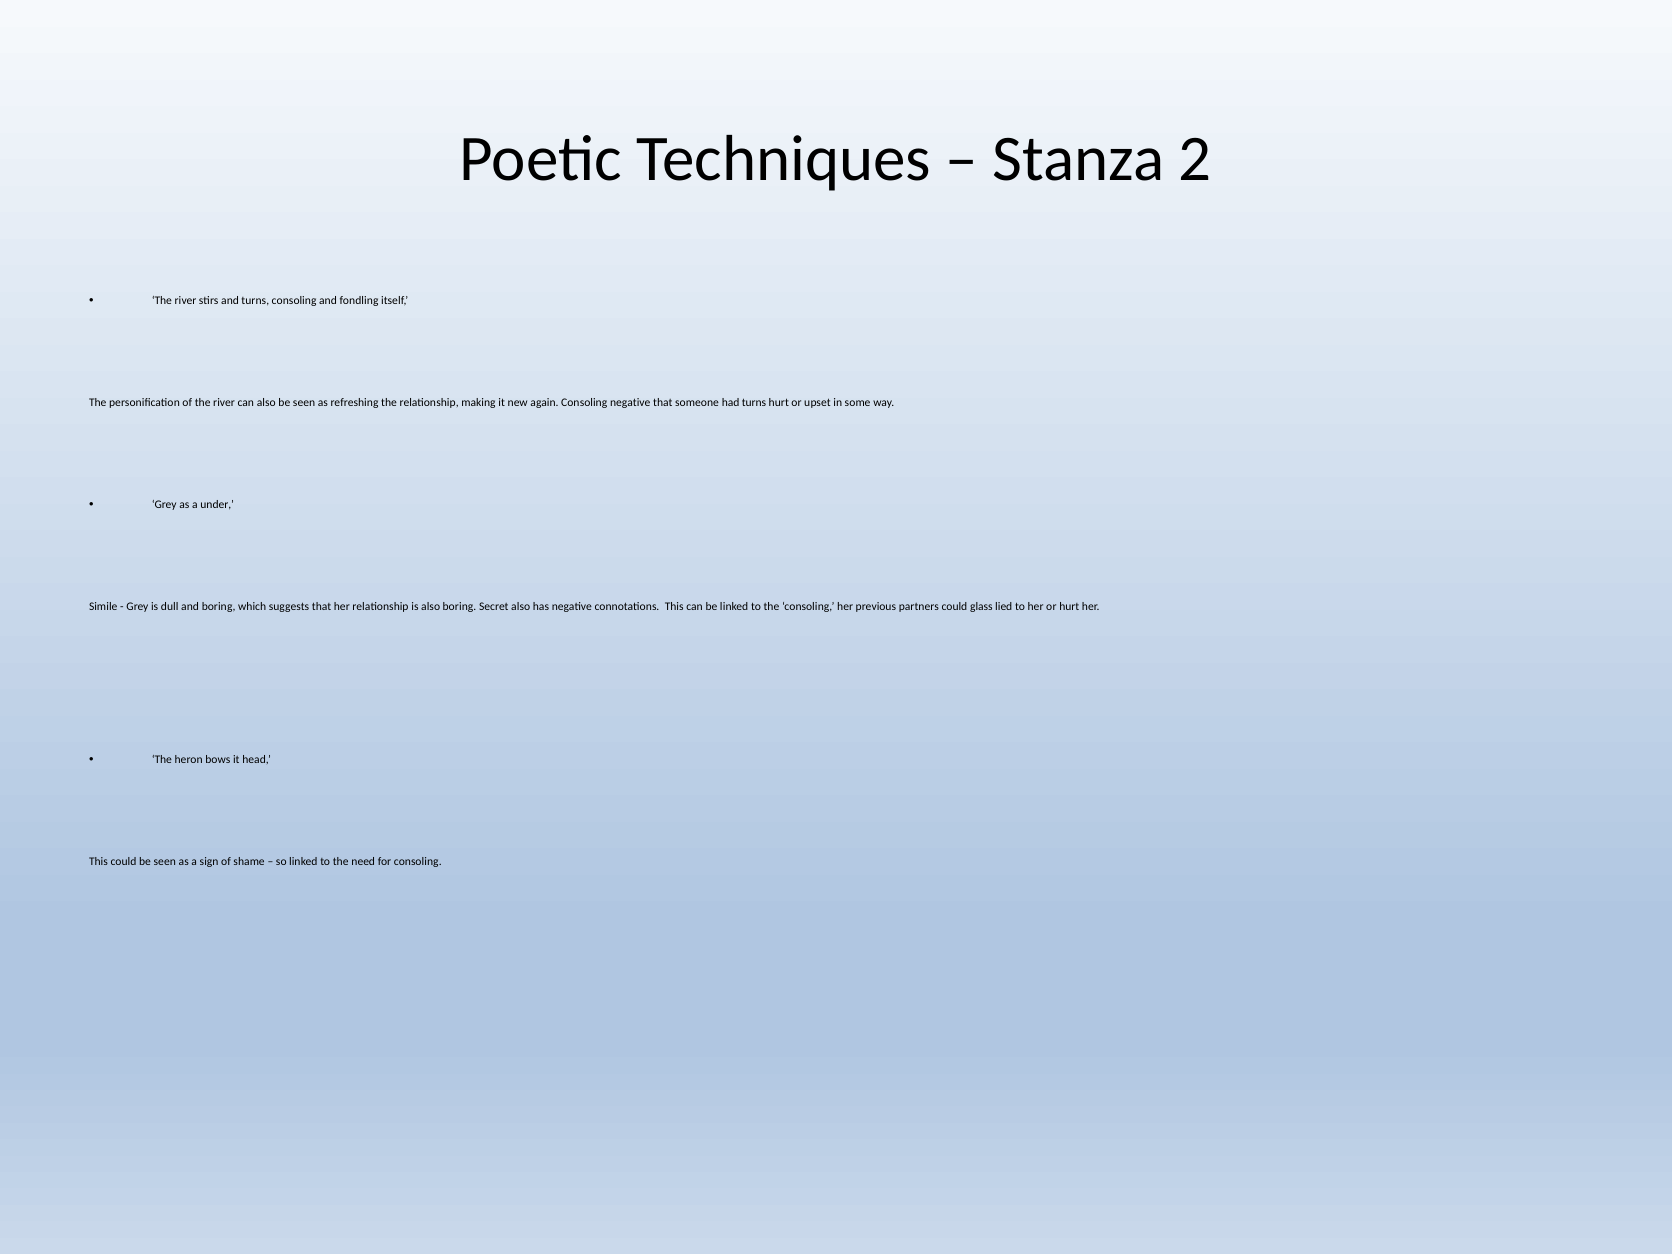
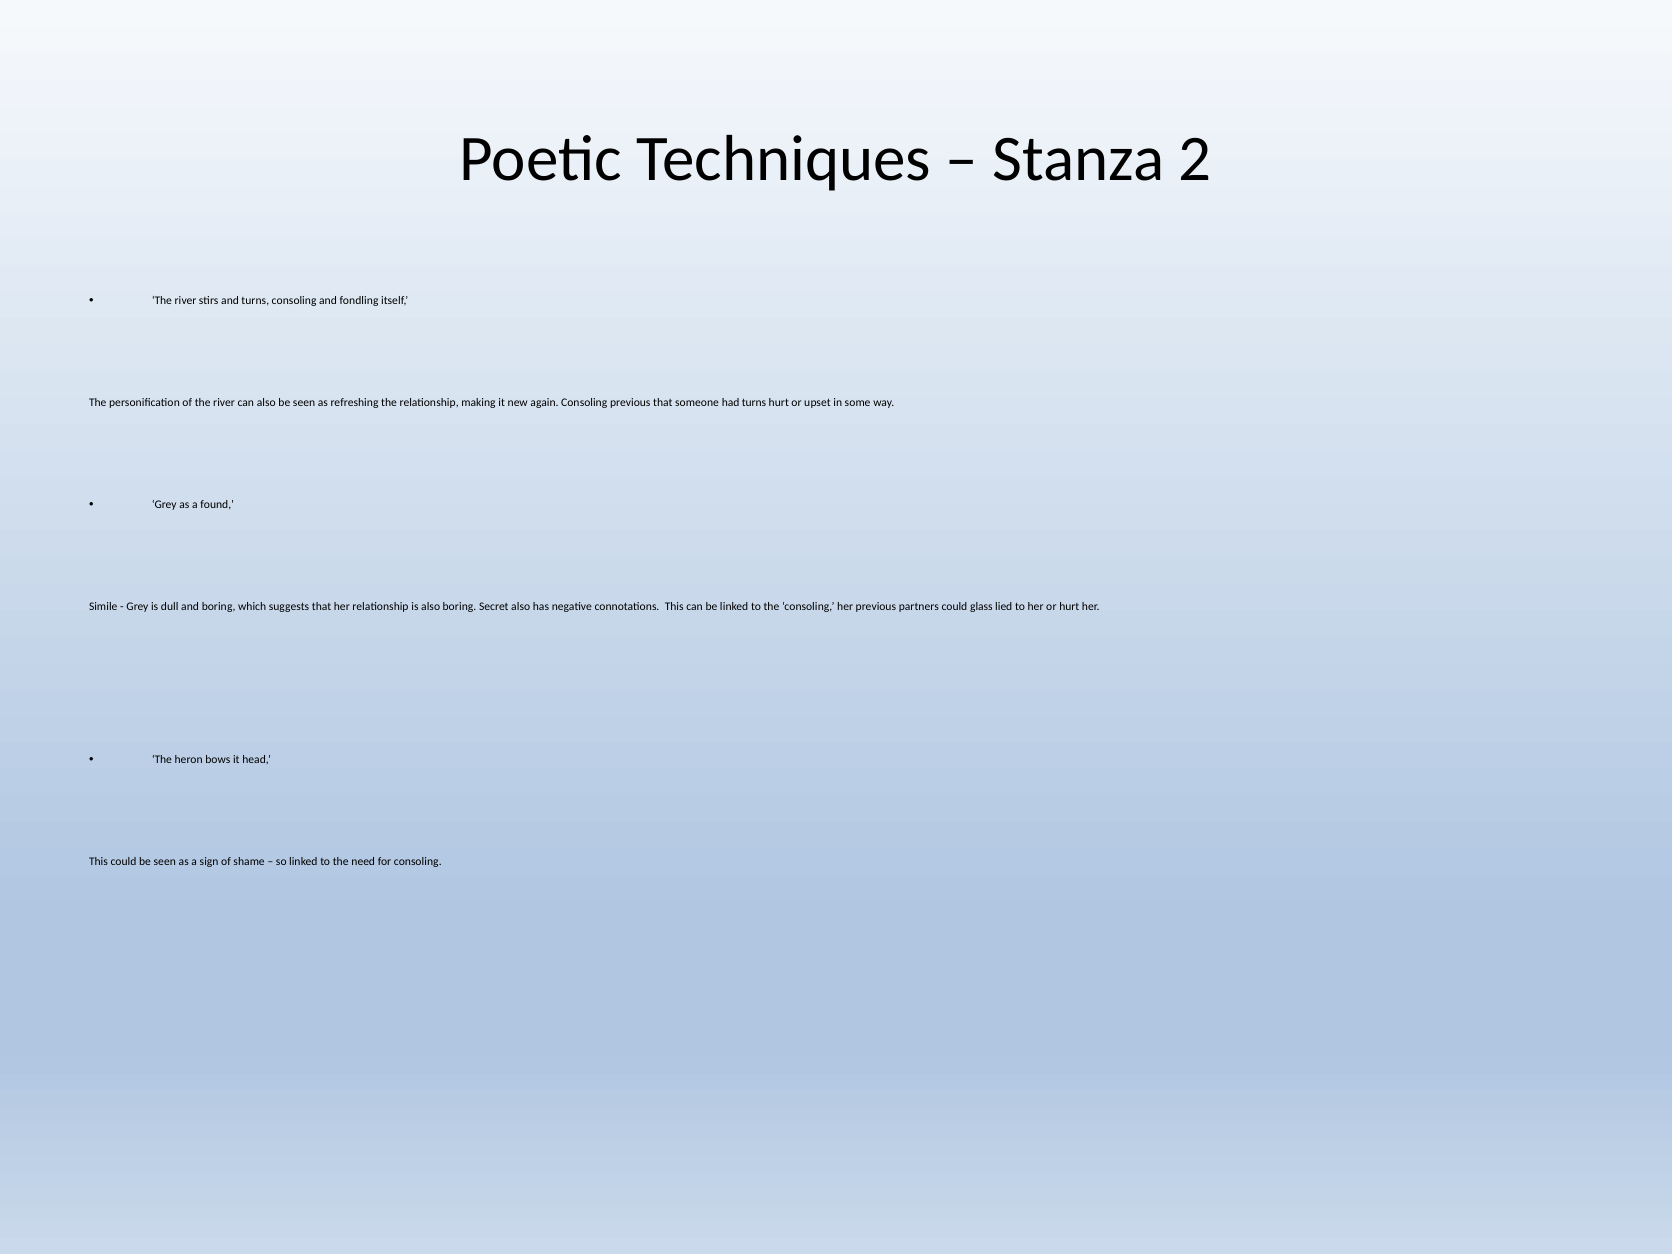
Consoling negative: negative -> previous
under: under -> found
